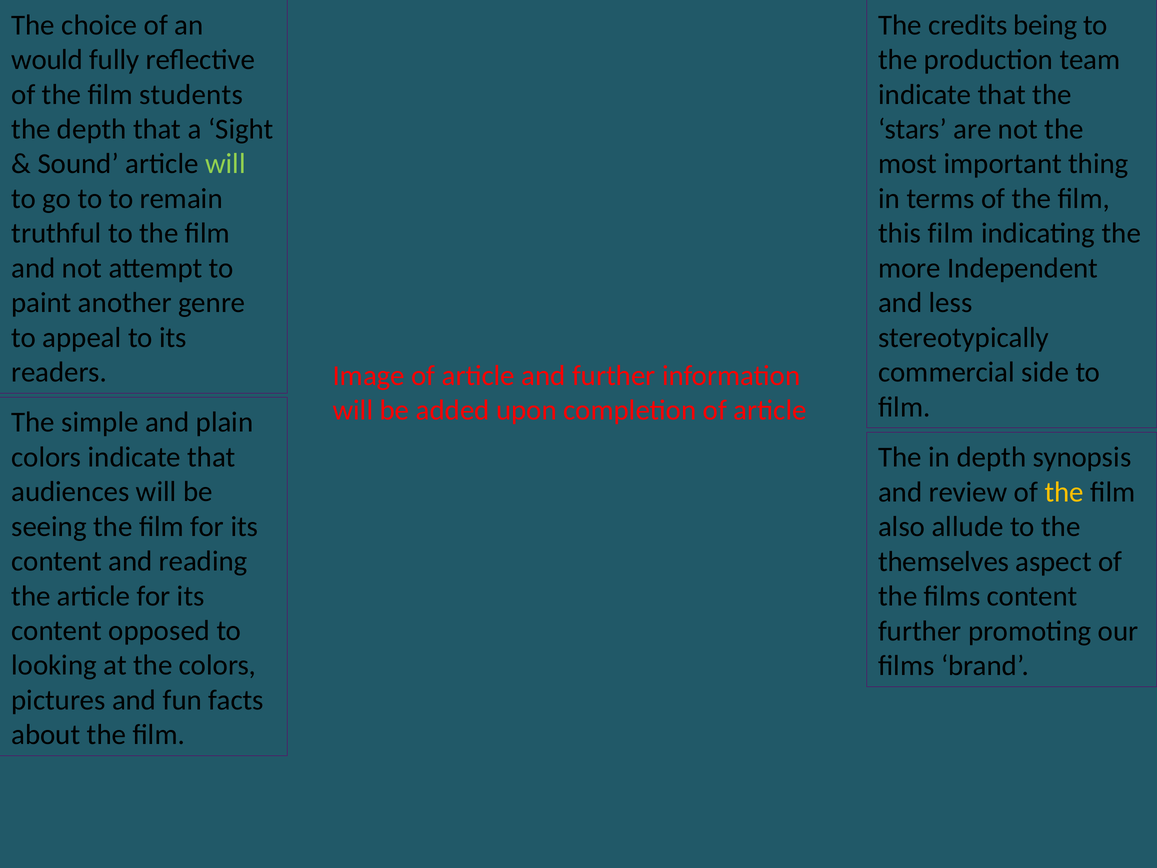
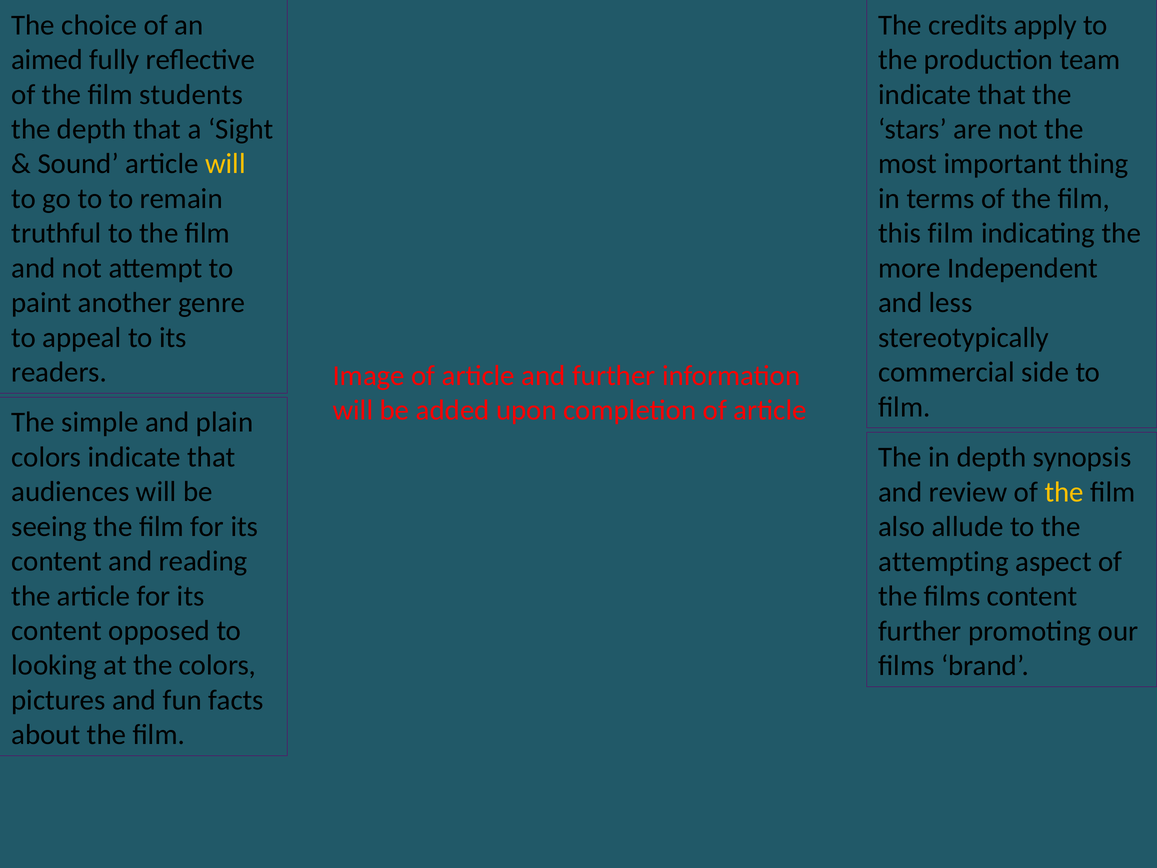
being: being -> apply
would: would -> aimed
will at (225, 164) colour: light green -> yellow
themselves: themselves -> attempting
